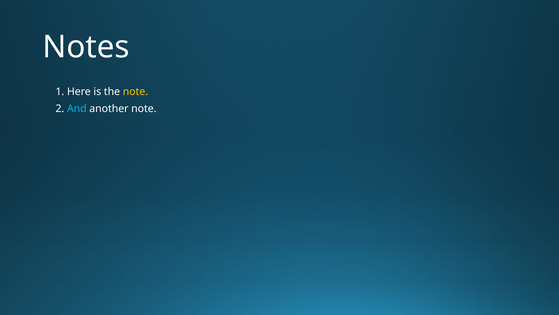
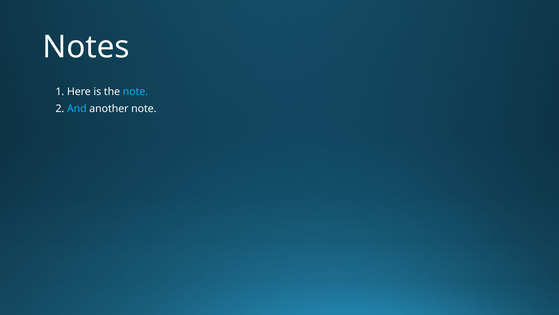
note at (135, 91) colour: yellow -> light blue
